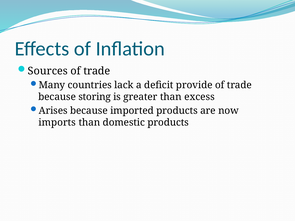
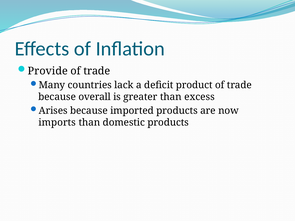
Sources: Sources -> Provide
provide: provide -> product
storing: storing -> overall
